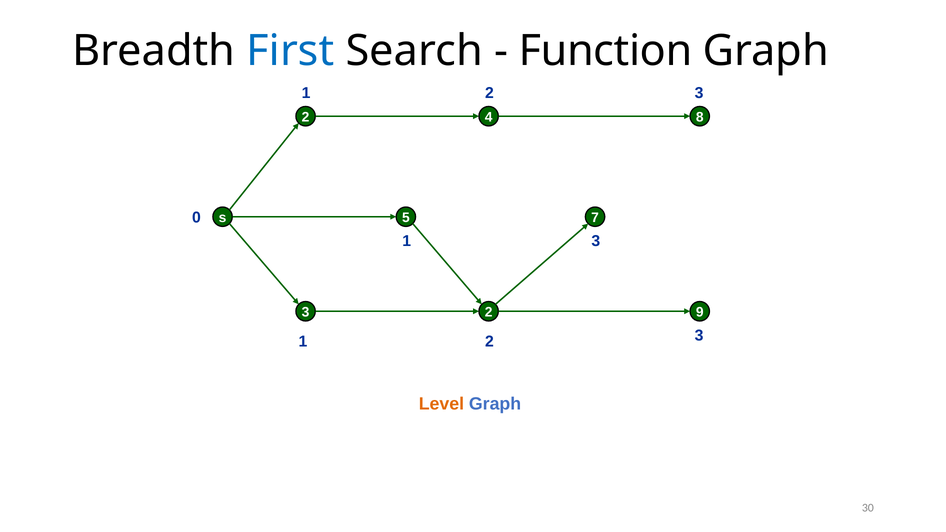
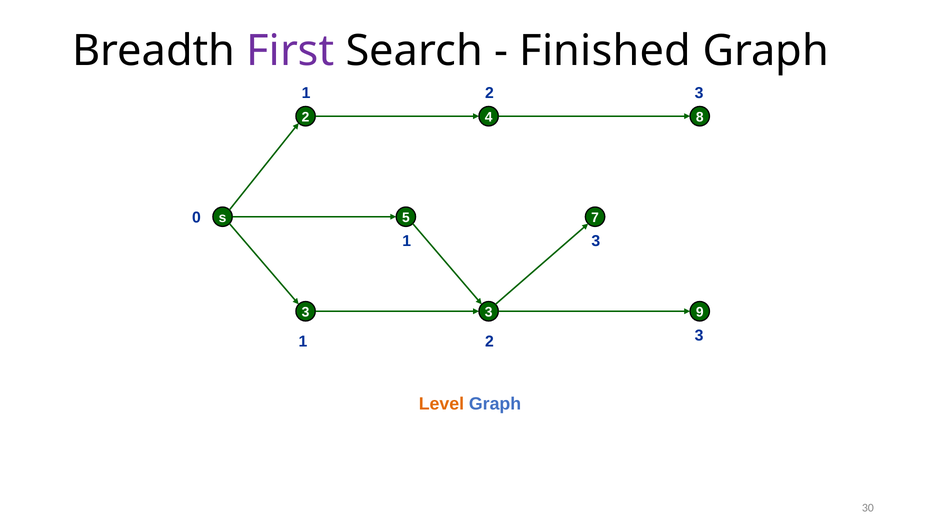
First colour: blue -> purple
Function: Function -> Finished
2 at (489, 312): 2 -> 3
